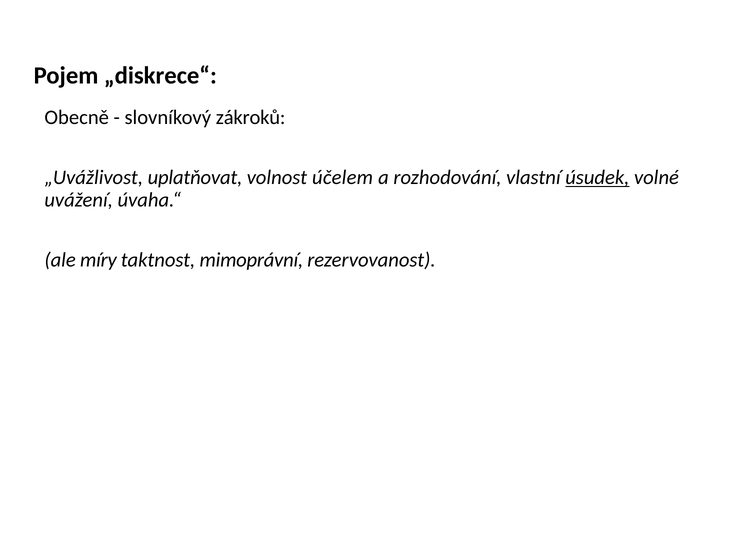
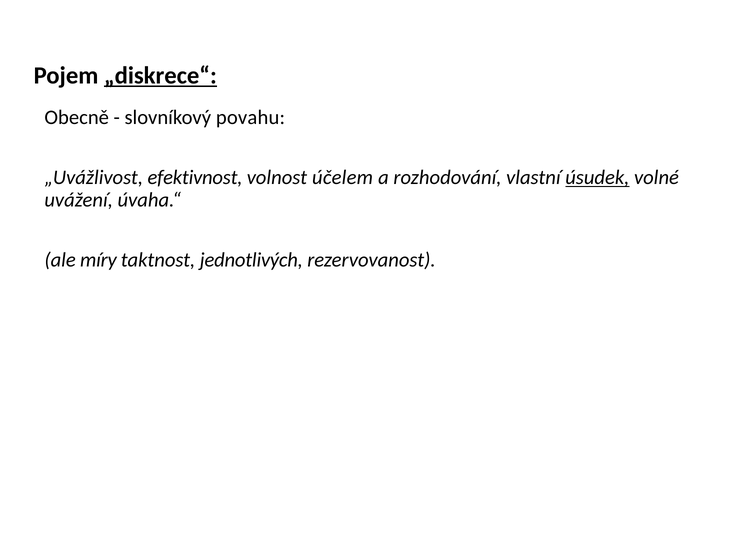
„diskrece“ underline: none -> present
zákroků: zákroků -> povahu
uplatňovat: uplatňovat -> efektivnost
mimoprávní: mimoprávní -> jednotlivých
